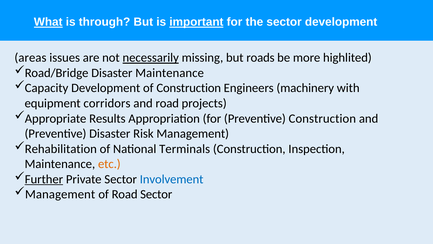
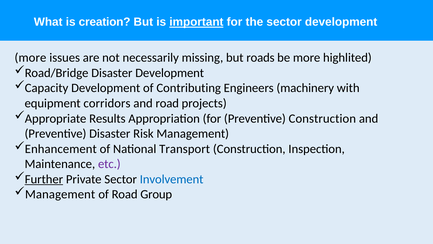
What underline: present -> none
through: through -> creation
areas at (30, 58): areas -> more
necessarily underline: present -> none
Disaster Maintenance: Maintenance -> Development
of Construction: Construction -> Contributing
Rehabilitation: Rehabilitation -> Enhancement
Terminals: Terminals -> Transport
etc colour: orange -> purple
Road Sector: Sector -> Group
